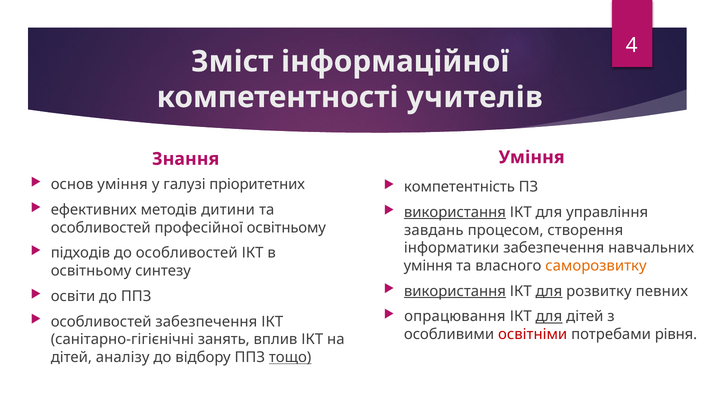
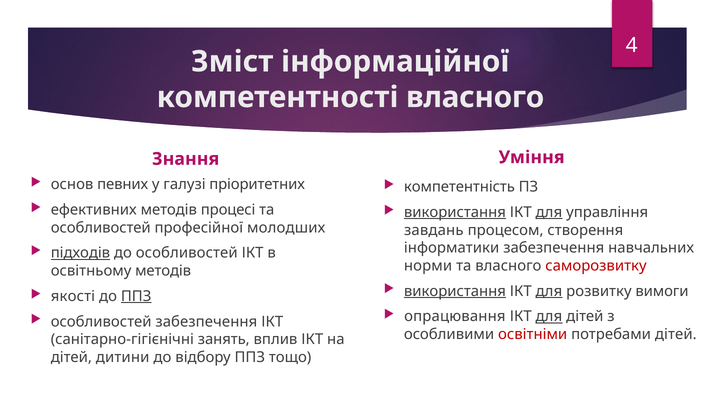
компетентності учителів: учителів -> власного
основ уміння: уміння -> певних
дитини: дитини -> процесі
для at (549, 212) underline: none -> present
професійної освітньому: освітньому -> молодших
підходів underline: none -> present
уміння at (428, 266): уміння -> норми
саморозвитку colour: orange -> red
освітньому синтезу: синтезу -> методів
певних: певних -> вимоги
освіти: освіти -> якості
ППЗ at (136, 296) underline: none -> present
потребами рівня: рівня -> дітей
аналізу: аналізу -> дитини
тощо underline: present -> none
